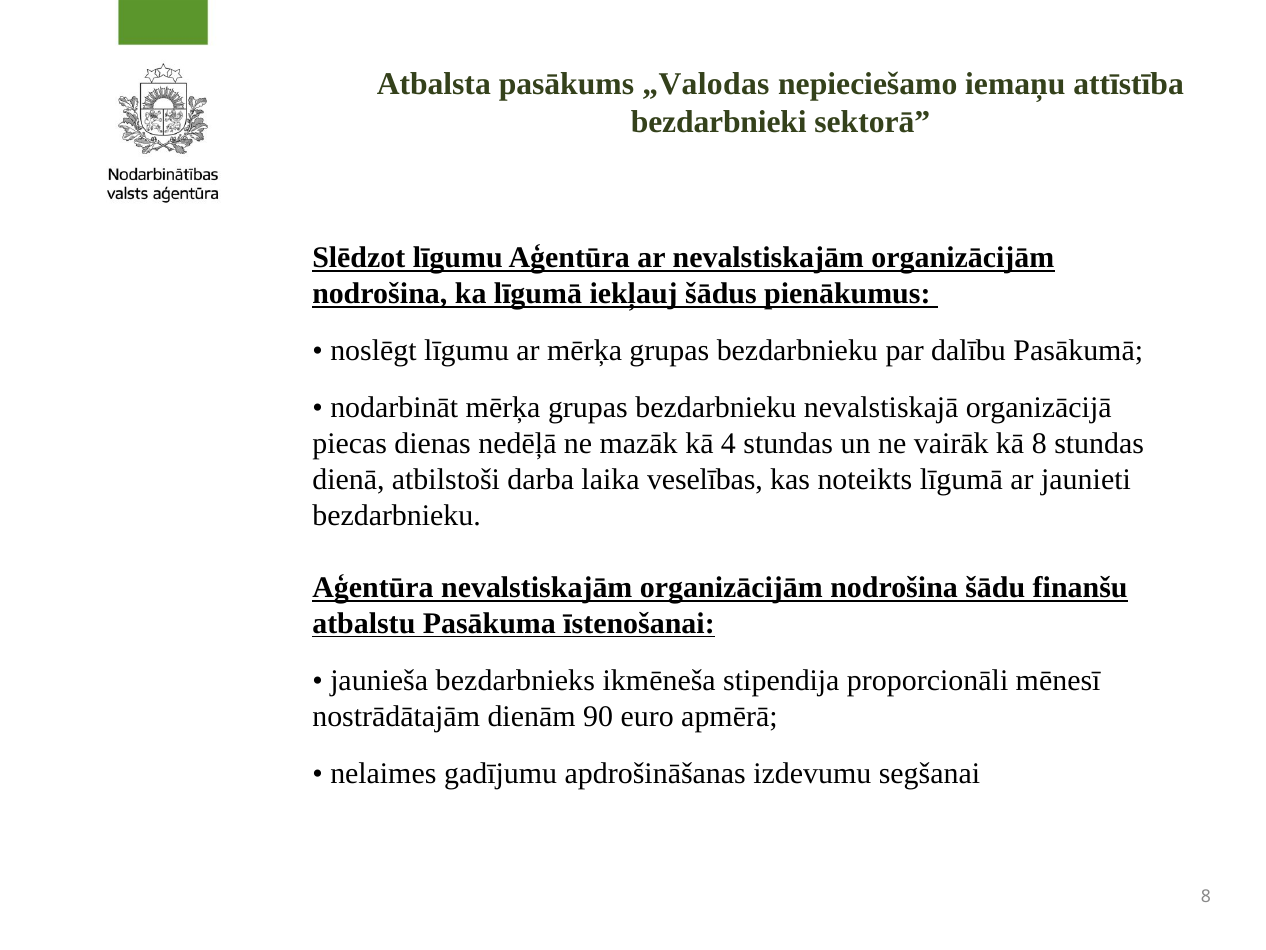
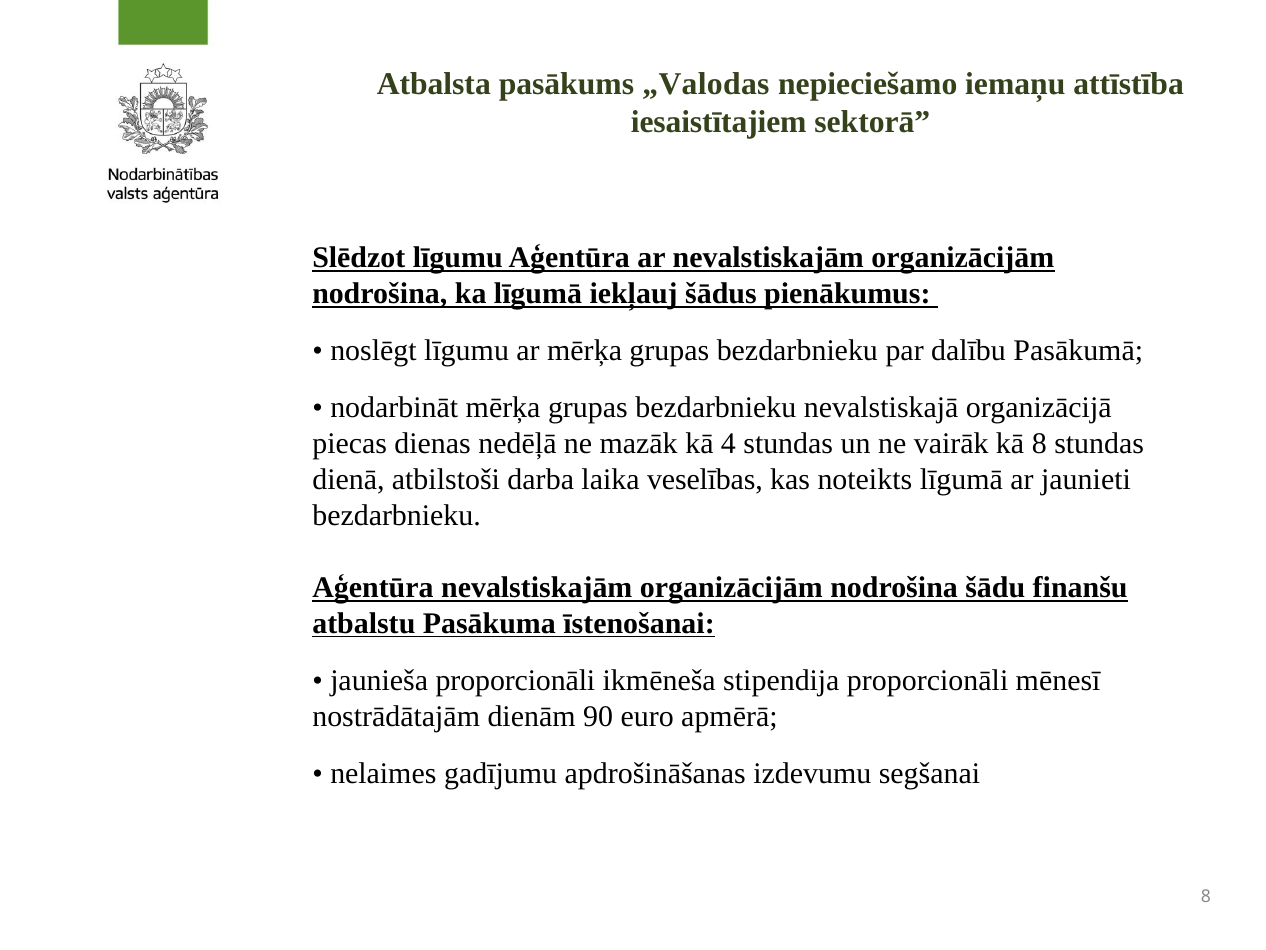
bezdarbnieki: bezdarbnieki -> iesaistītajiem
jaunieša bezdarbnieks: bezdarbnieks -> proporcionāli
